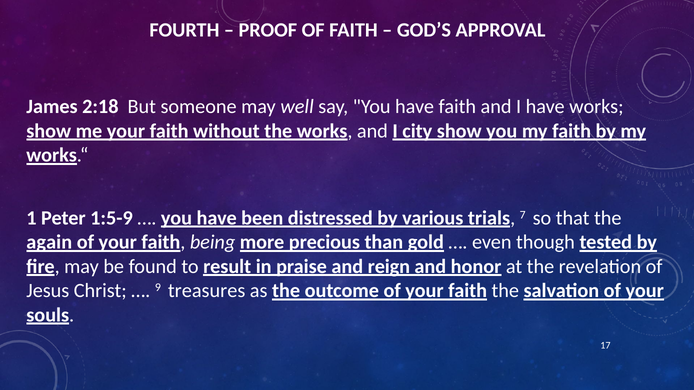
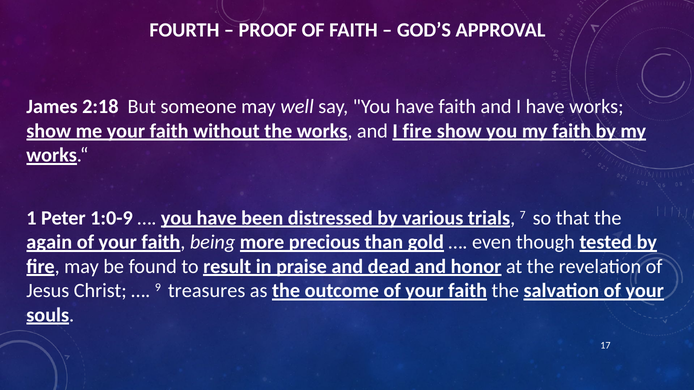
I city: city -> fire
1:5-9: 1:5-9 -> 1:0-9
reign: reign -> dead
